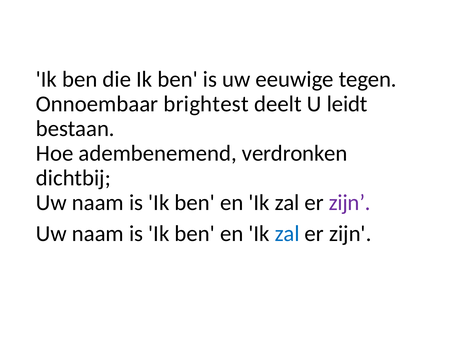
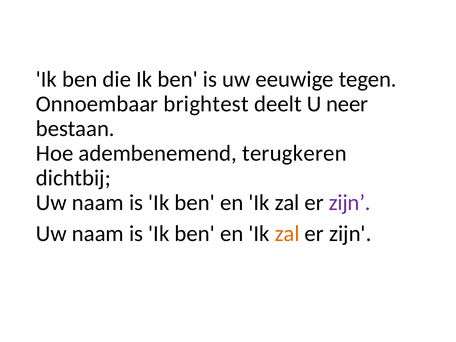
leidt: leidt -> neer
verdronken: verdronken -> terugkeren
zal at (287, 234) colour: blue -> orange
